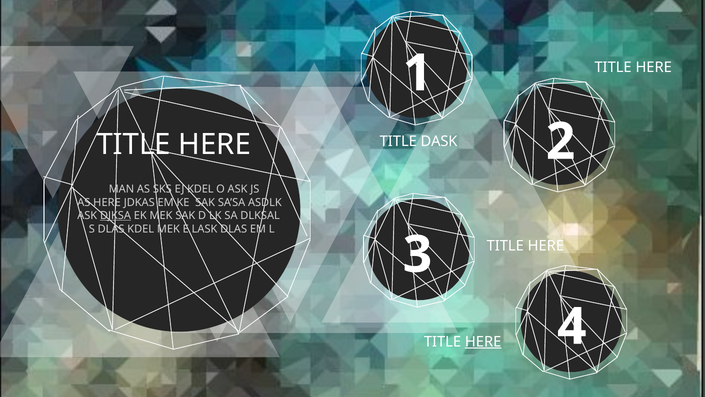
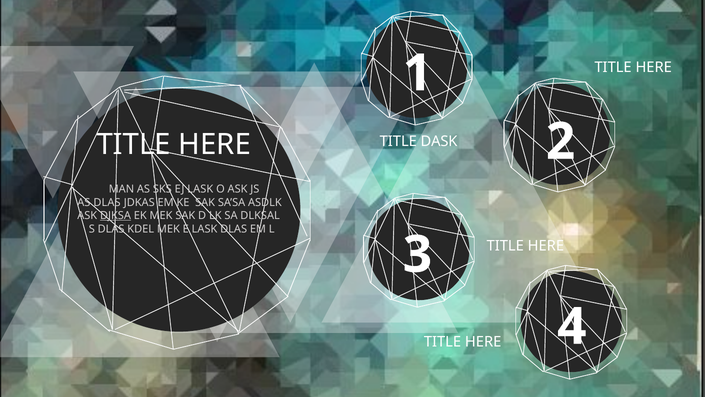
EJ KDEL: KDEL -> LASK
AS HERE: HERE -> DLAS
HERE at (483, 341) underline: present -> none
